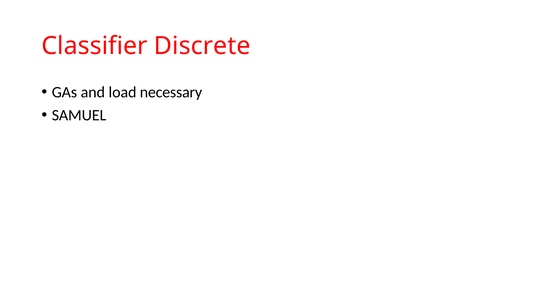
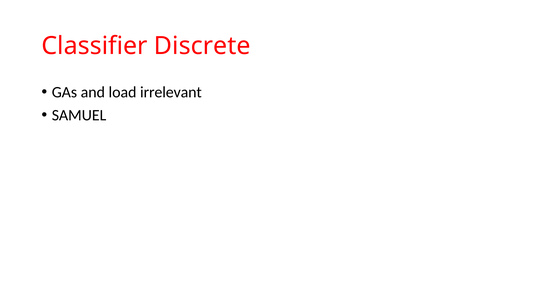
necessary: necessary -> irrelevant
